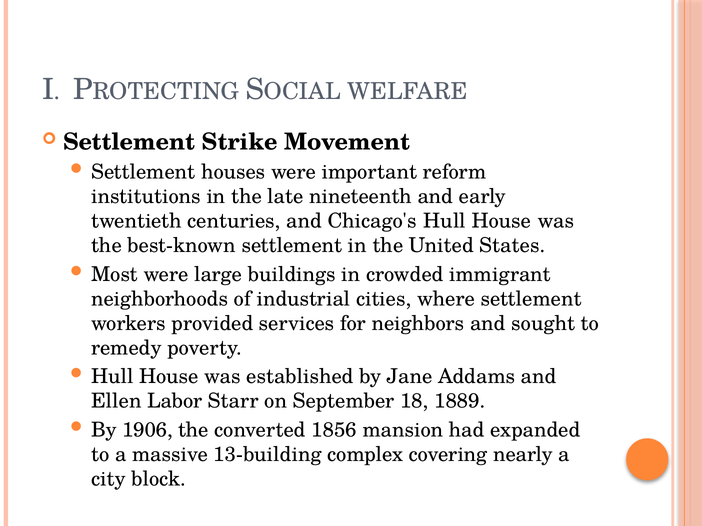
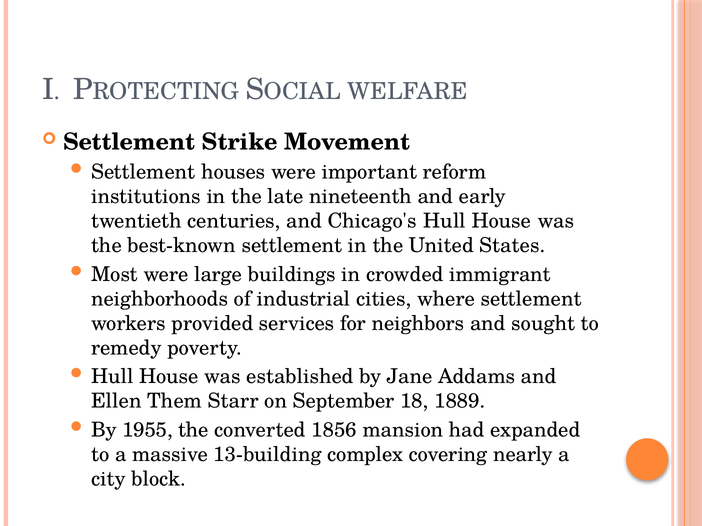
Labor: Labor -> Them
1906: 1906 -> 1955
